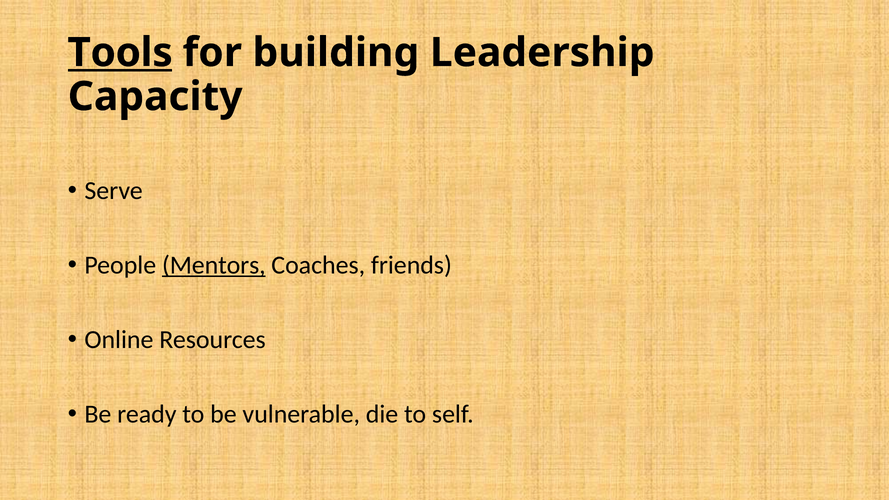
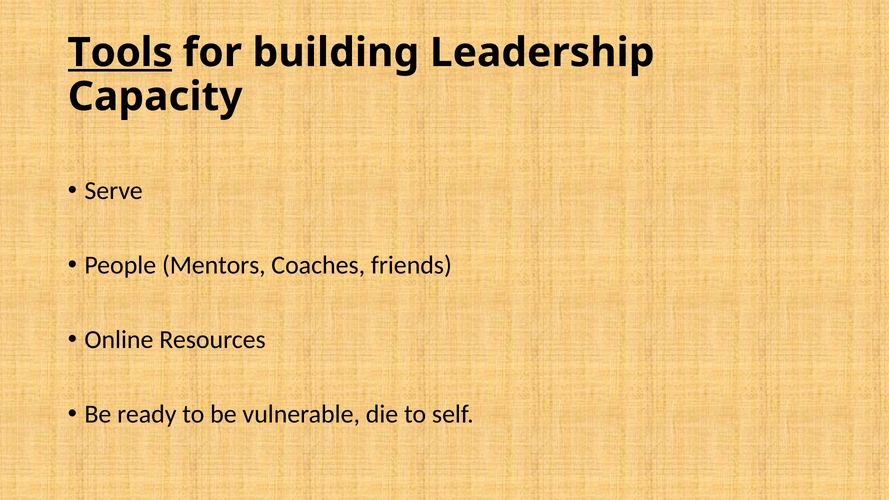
Mentors underline: present -> none
